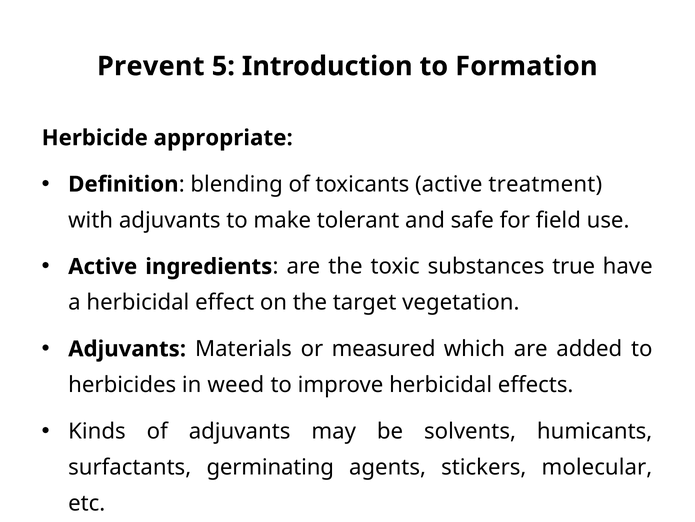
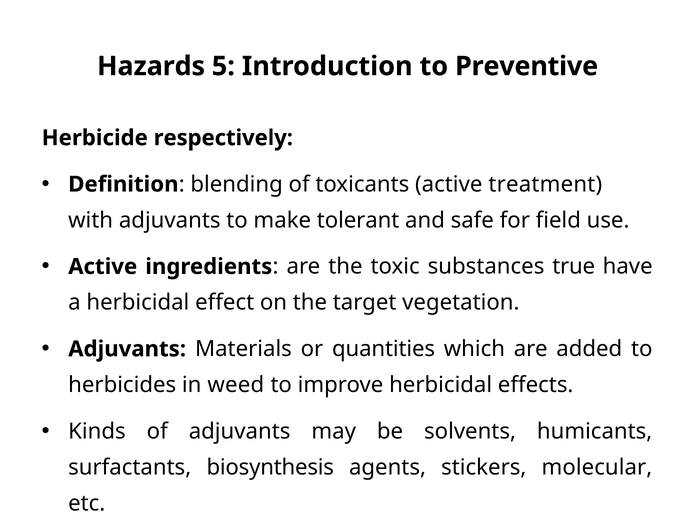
Prevent: Prevent -> Hazards
Formation: Formation -> Preventive
appropriate: appropriate -> respectively
measured: measured -> quantities
germinating: germinating -> biosynthesis
